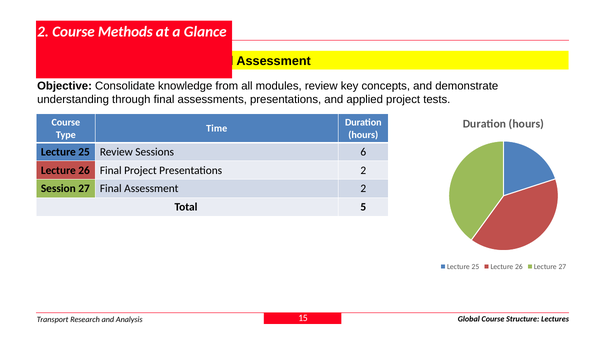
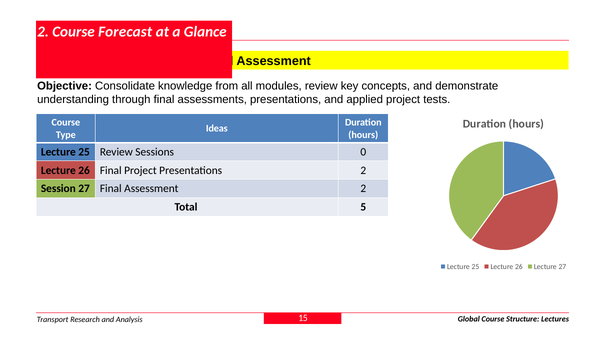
Methods: Methods -> Forecast
Time: Time -> Ideas
Sessions 6: 6 -> 0
